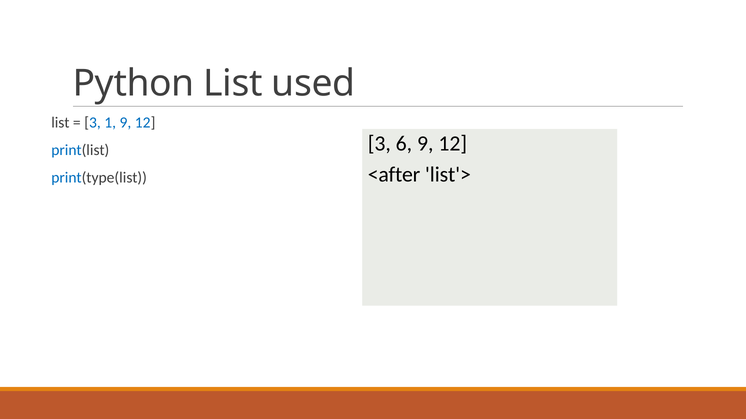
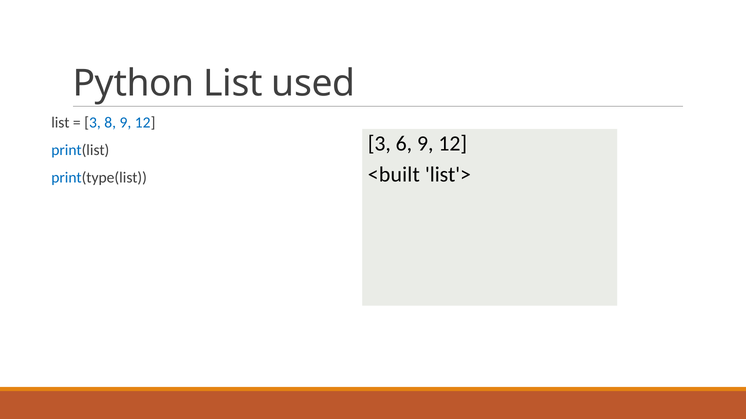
1: 1 -> 8
<after: <after -> <built
